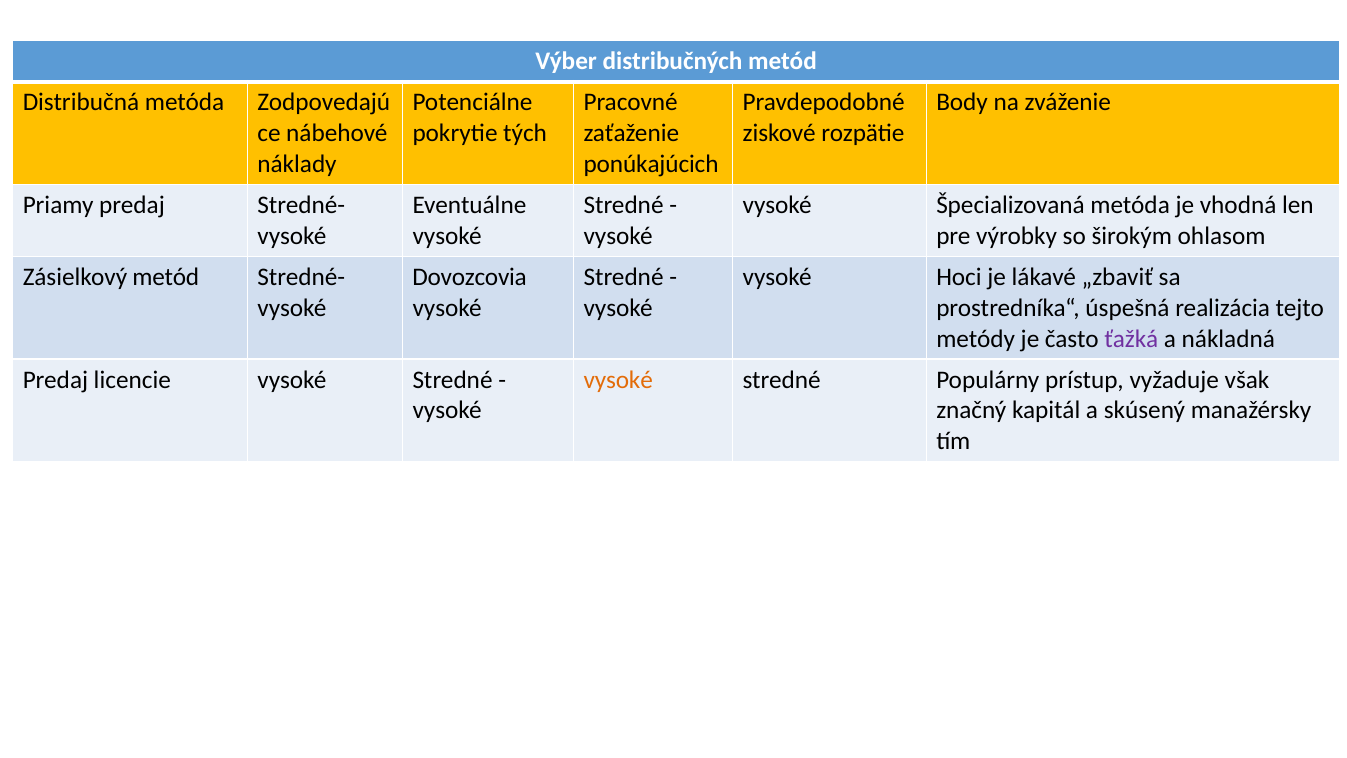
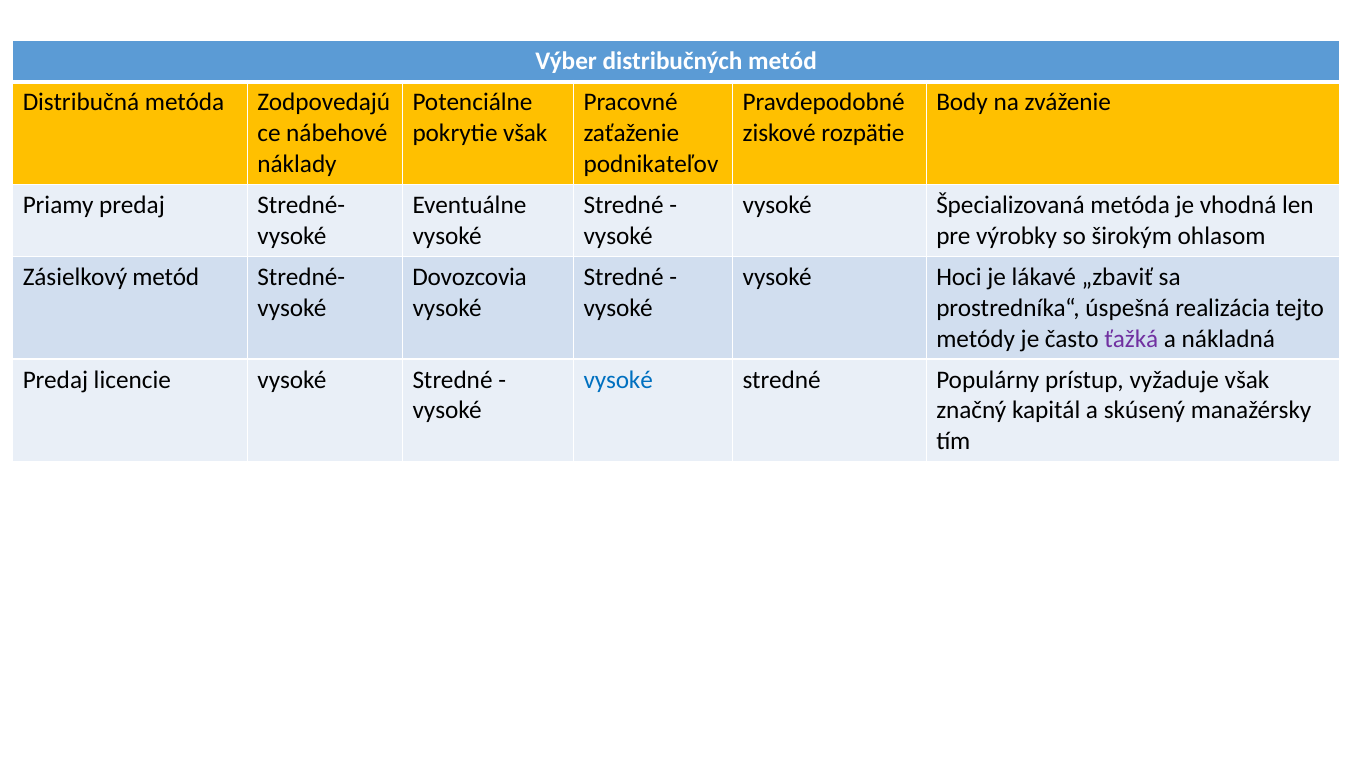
pokrytie tých: tých -> však
ponúkajúcich: ponúkajúcich -> podnikateľov
vysoké at (618, 380) colour: orange -> blue
